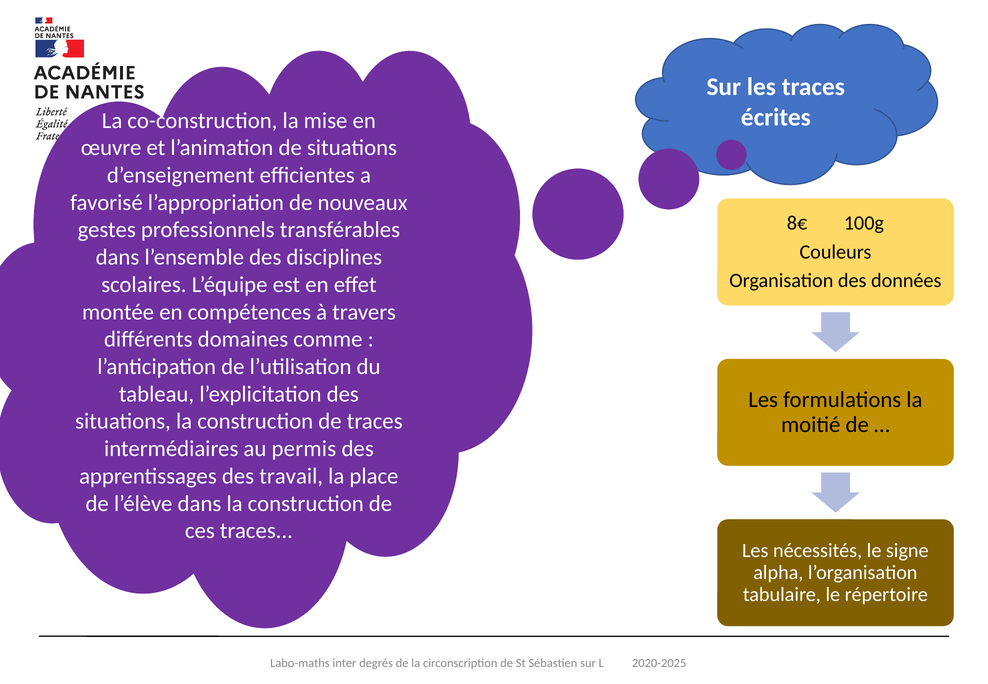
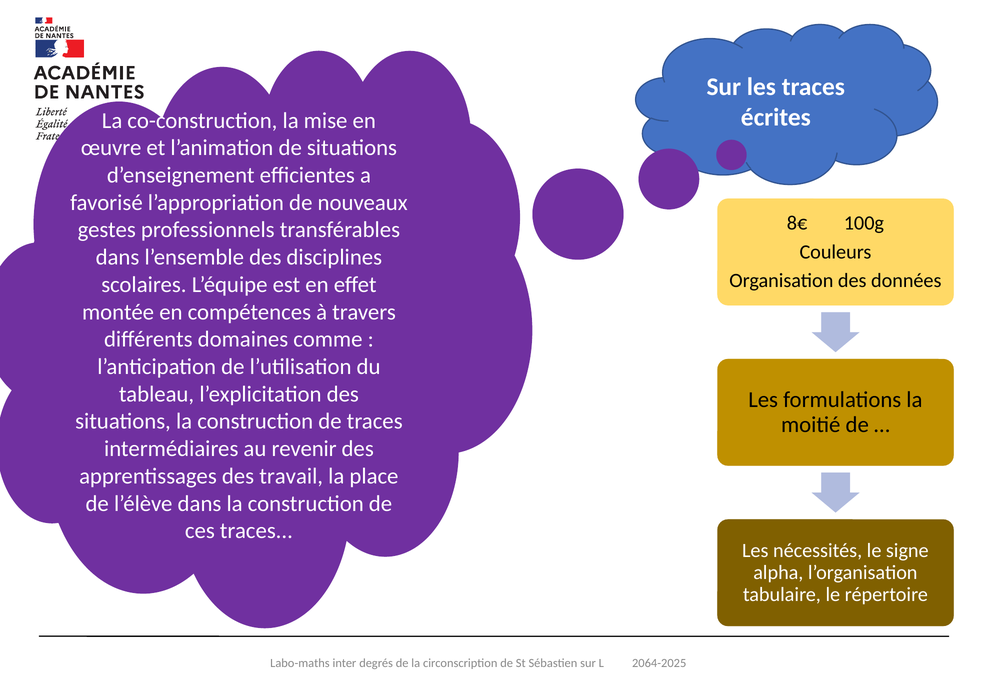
permis: permis -> revenir
2020-2025: 2020-2025 -> 2064-2025
